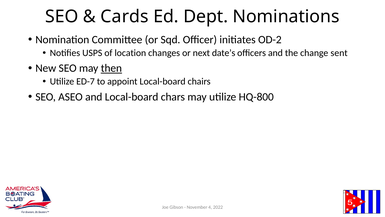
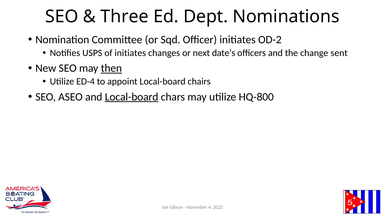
Cards: Cards -> Three
of location: location -> initiates
ED-7: ED-7 -> ED-4
Local-board at (132, 97) underline: none -> present
